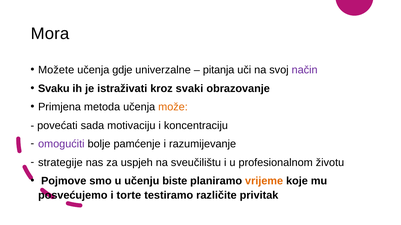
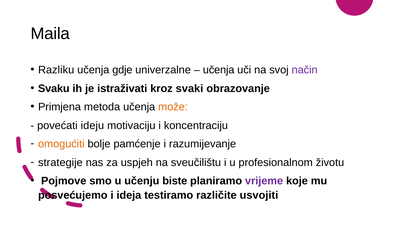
Mora: Mora -> Maila
Možete: Možete -> Razliku
pitanja at (219, 70): pitanja -> učenja
sada: sada -> ideju
omogućiti colour: purple -> orange
vrijeme colour: orange -> purple
torte: torte -> ideja
privitak: privitak -> usvojiti
